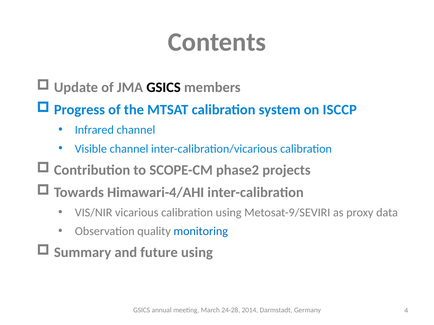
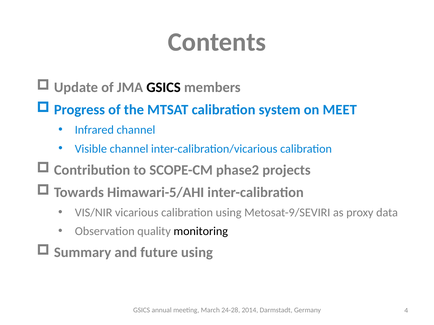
ISCCP: ISCCP -> MEET
Himawari-4/AHI: Himawari-4/AHI -> Himawari-5/AHI
monitoring colour: blue -> black
